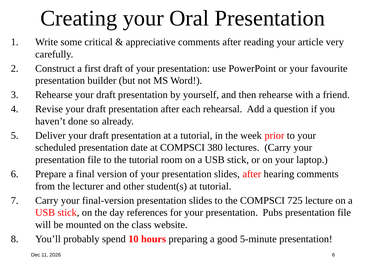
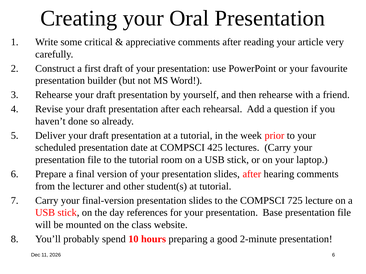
380: 380 -> 425
Pubs: Pubs -> Base
5-minute: 5-minute -> 2-minute
